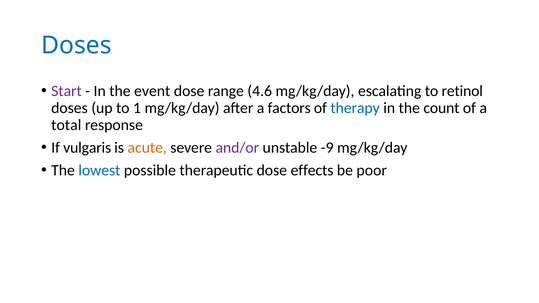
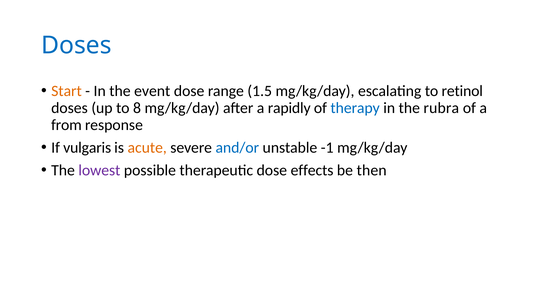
Start colour: purple -> orange
4.6: 4.6 -> 1.5
1: 1 -> 8
factors: factors -> rapidly
count: count -> rubra
total: total -> from
and/or colour: purple -> blue
-9: -9 -> -1
lowest colour: blue -> purple
poor: poor -> then
